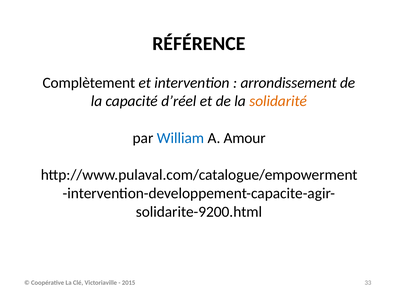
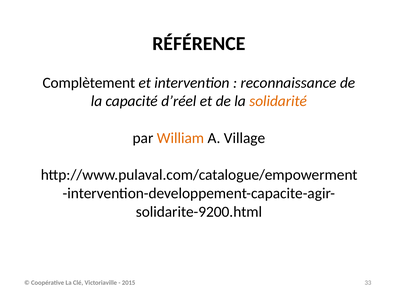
arrondissement: arrondissement -> reconnaissance
William colour: blue -> orange
Amour: Amour -> Village
